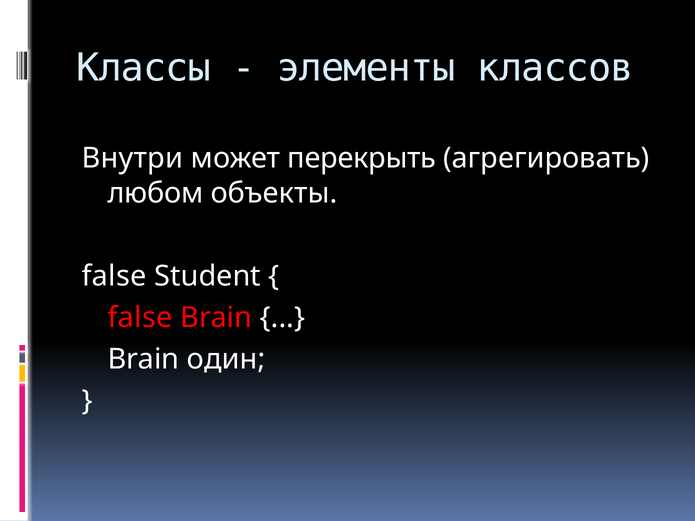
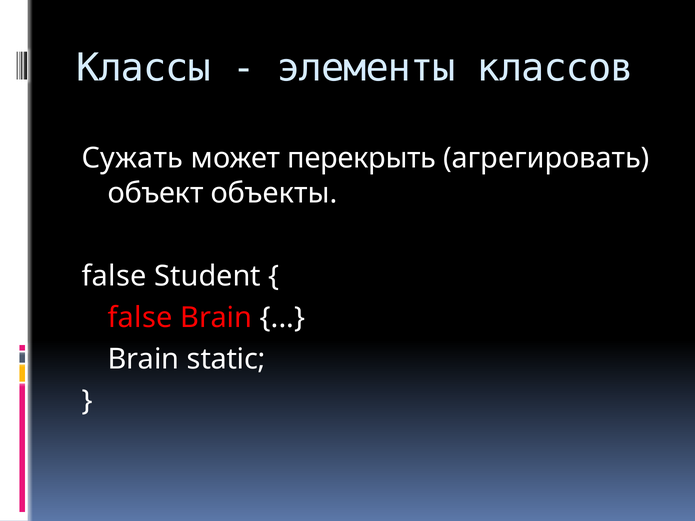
Внутри: Внутри -> Сужать
любом: любом -> объект
один: один -> static
